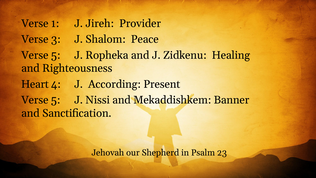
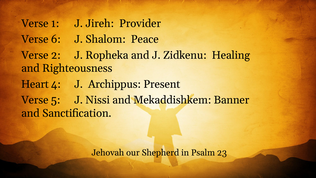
3: 3 -> 6
5 at (56, 55): 5 -> 2
According: According -> Archippus
